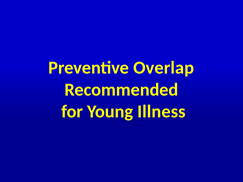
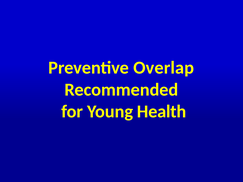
Illness: Illness -> Health
